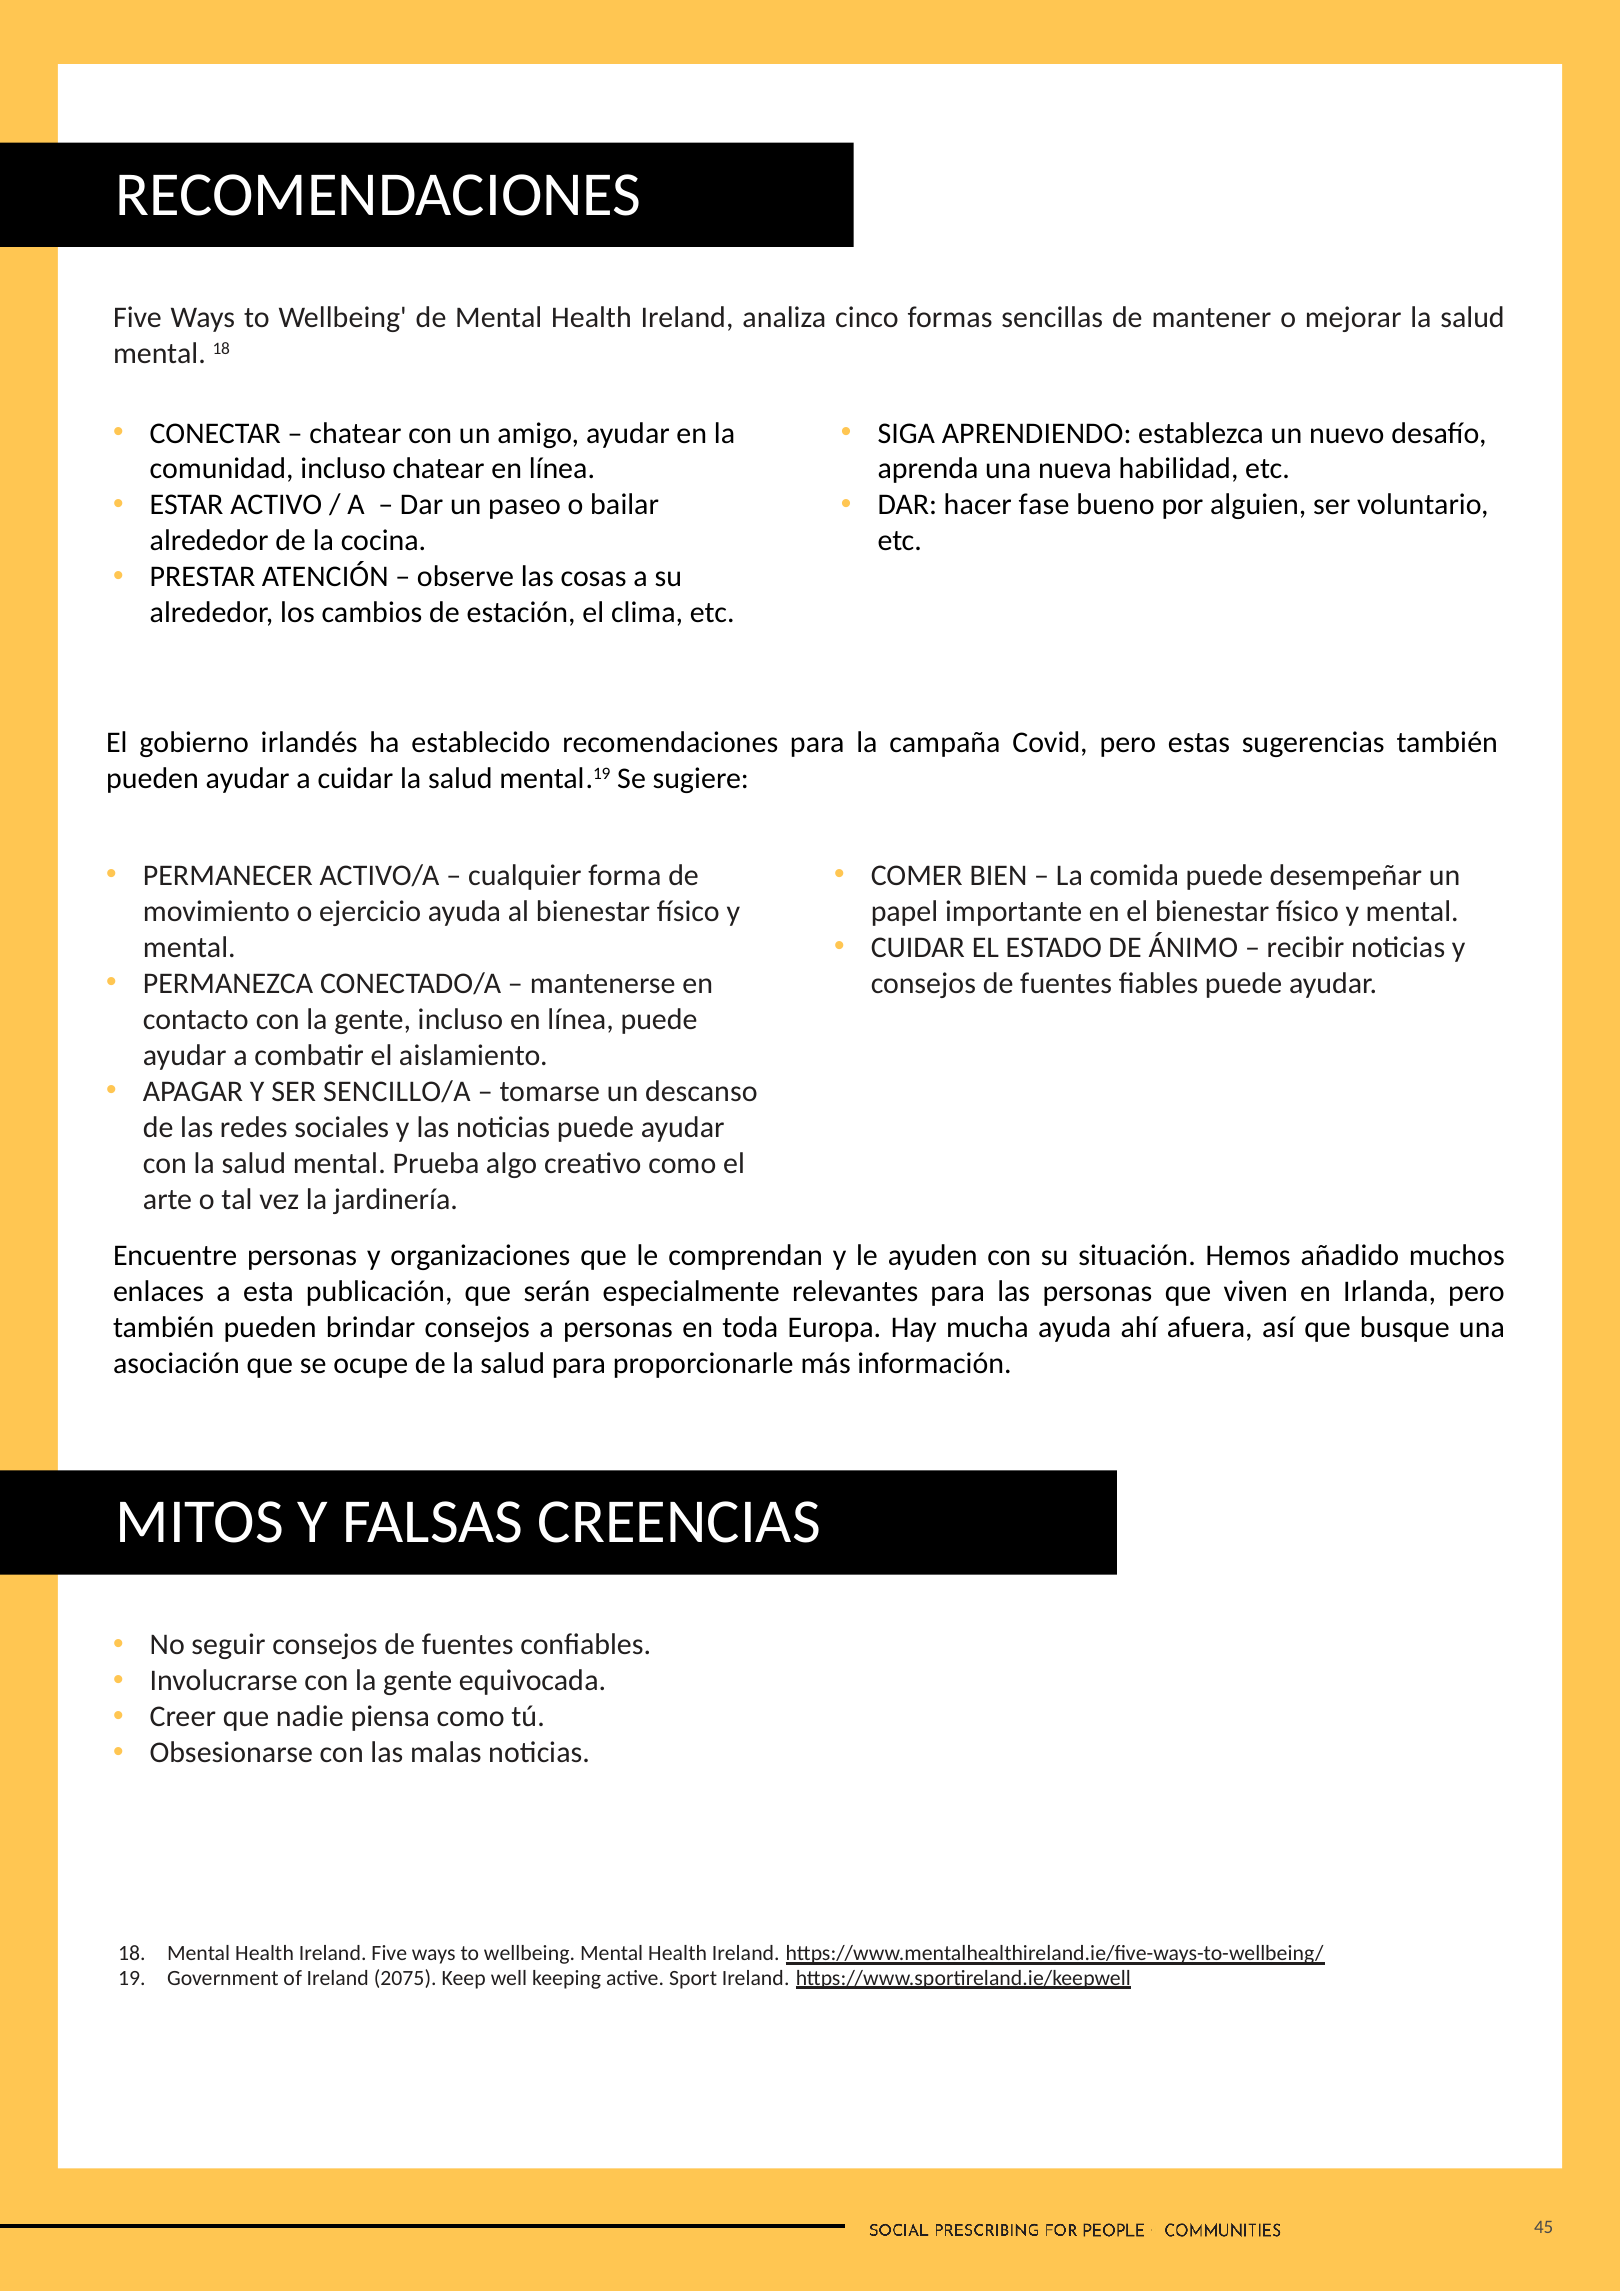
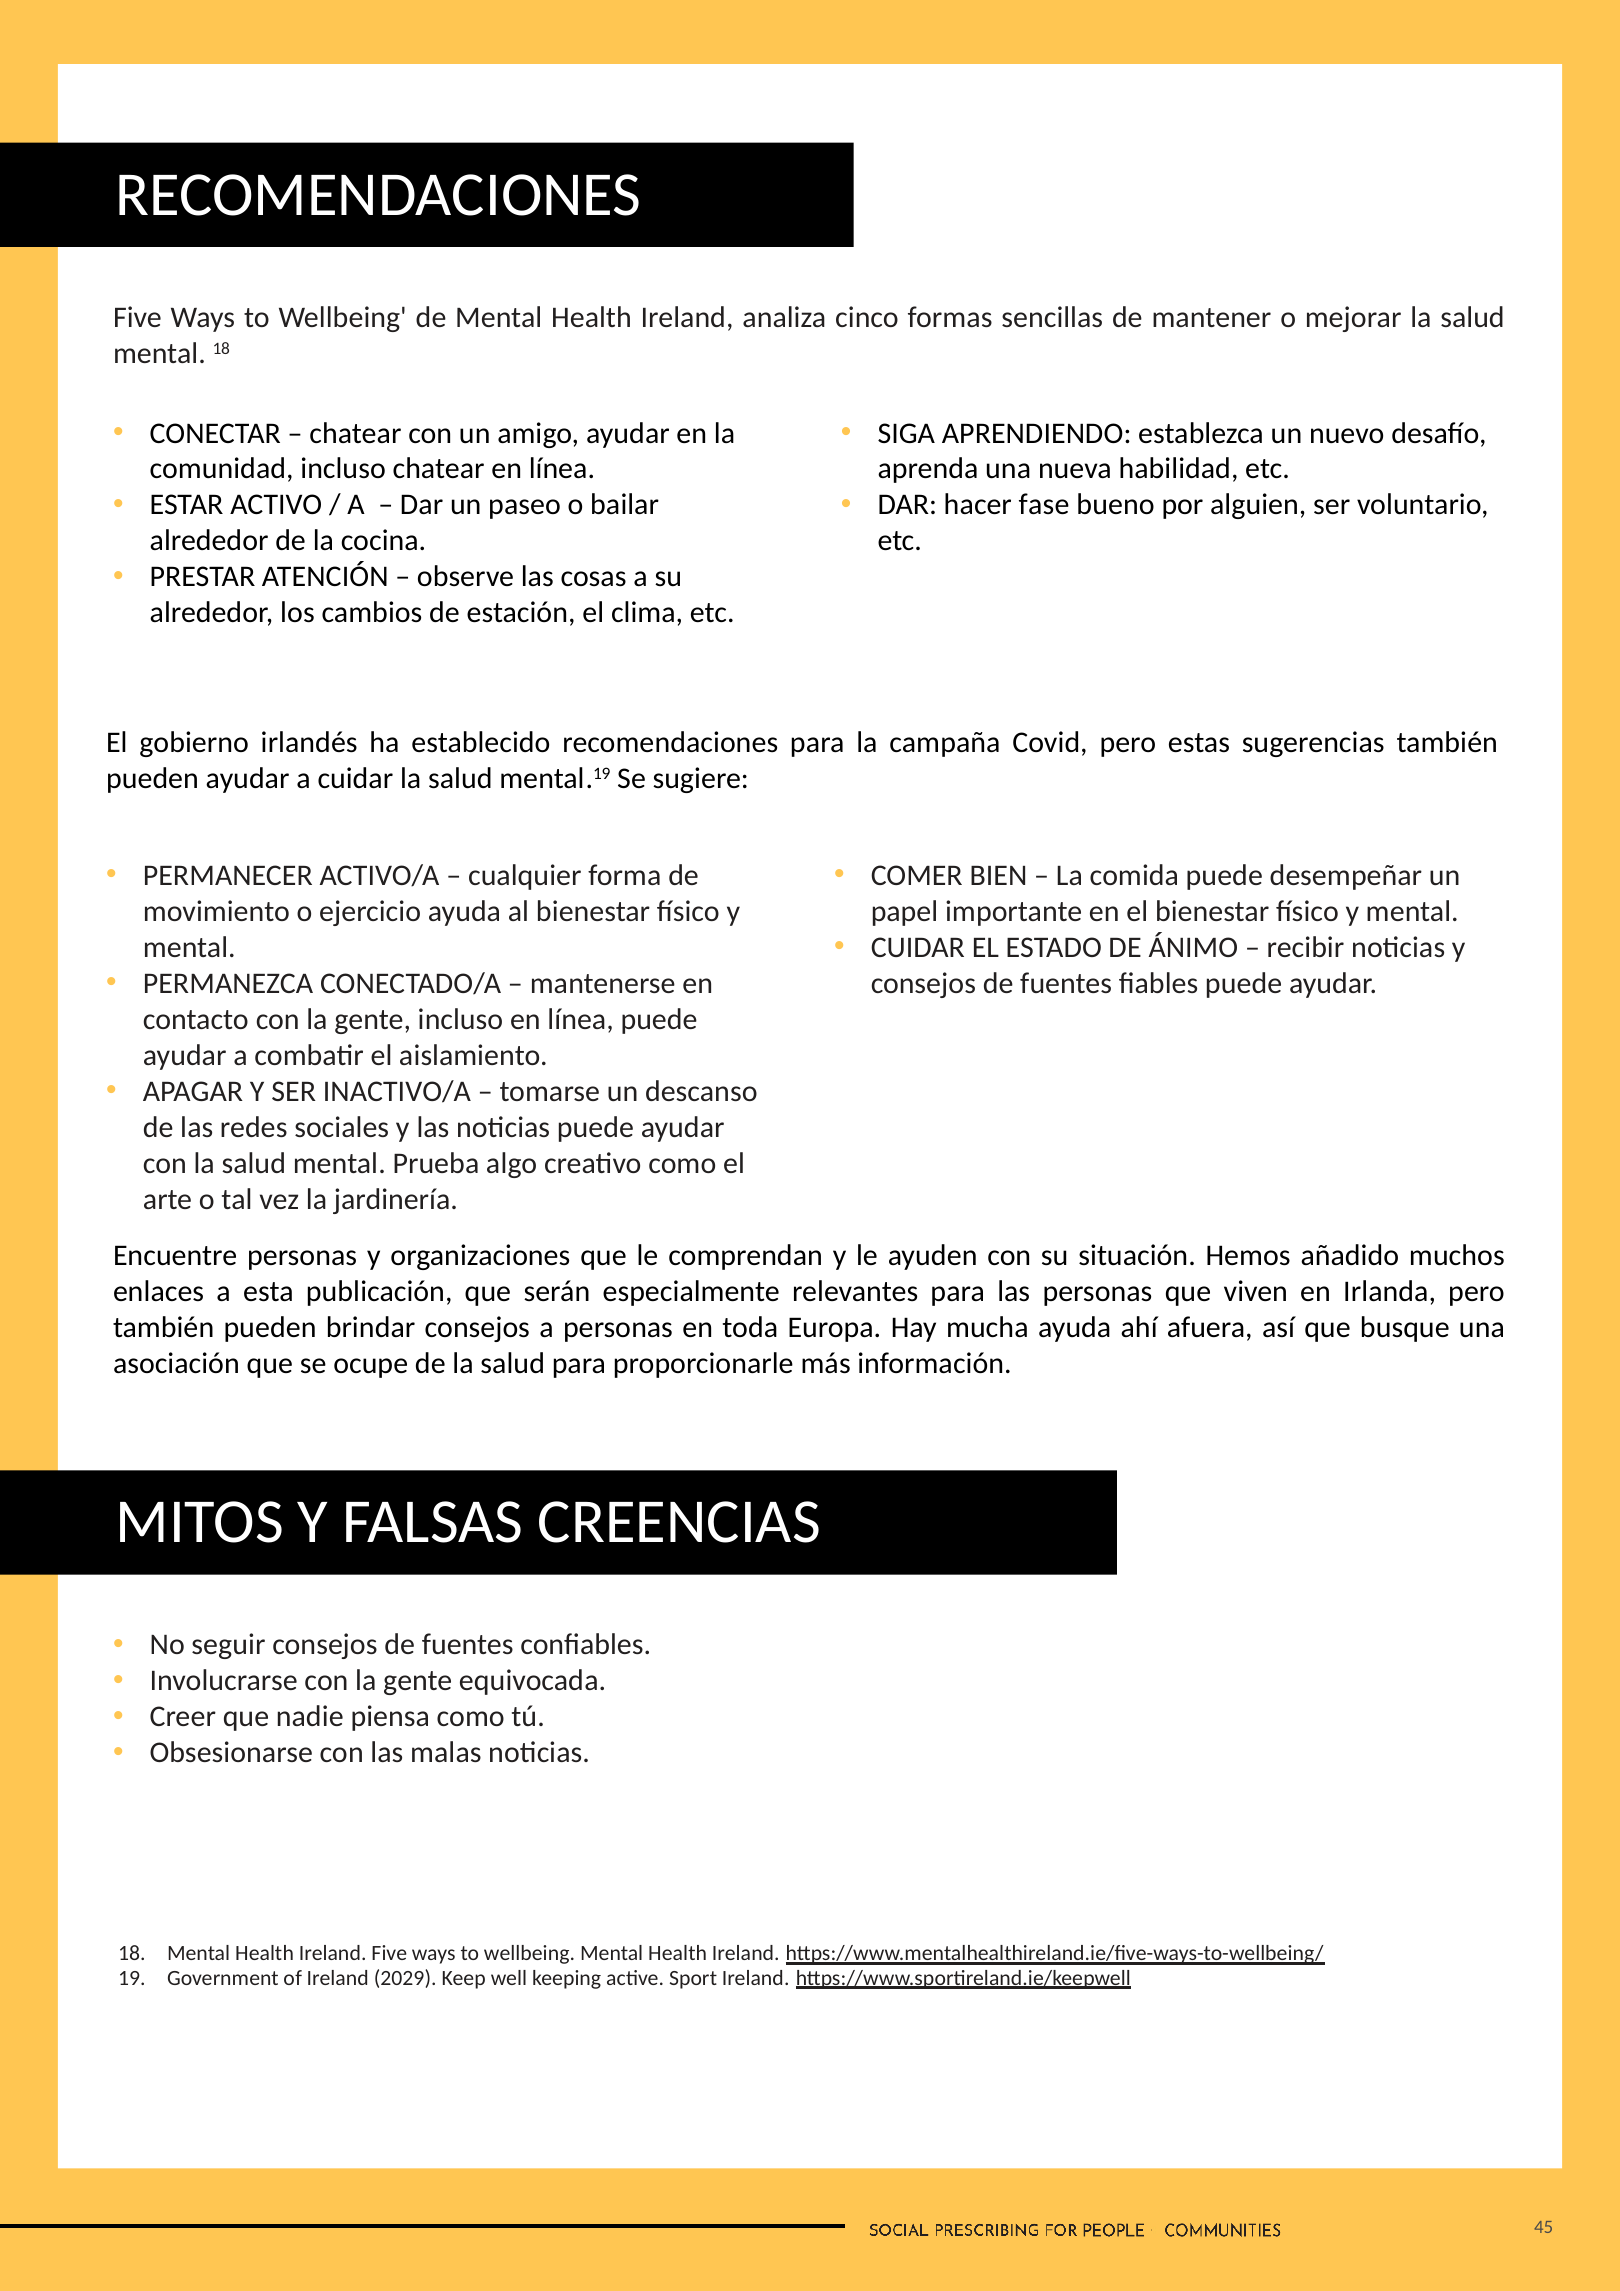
SENCILLO/A: SENCILLO/A -> INACTIVO/A
2075: 2075 -> 2029
